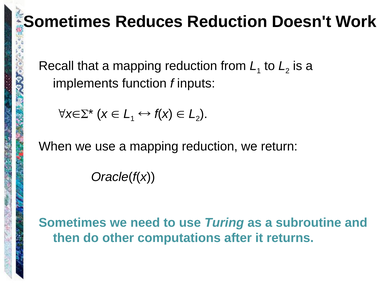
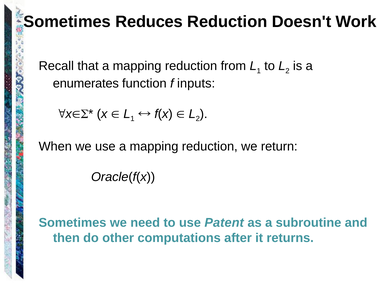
implements: implements -> enumerates
Turing: Turing -> Patent
